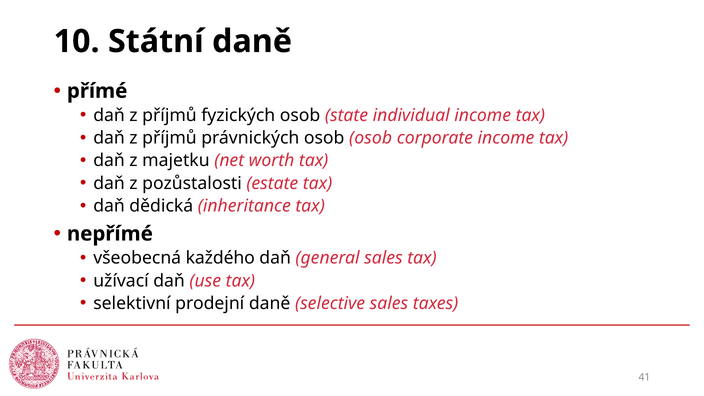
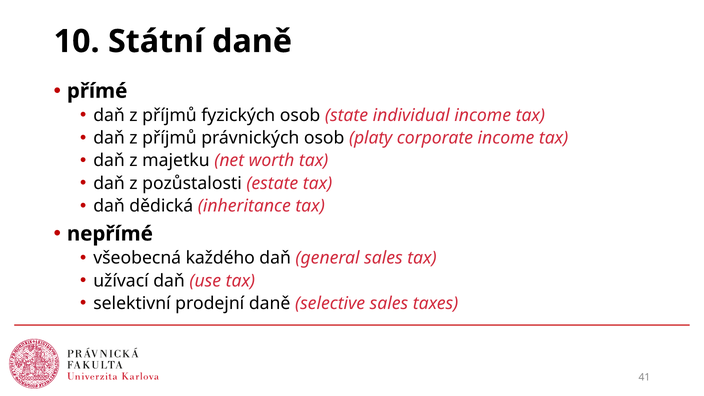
osob osob: osob -> platy
